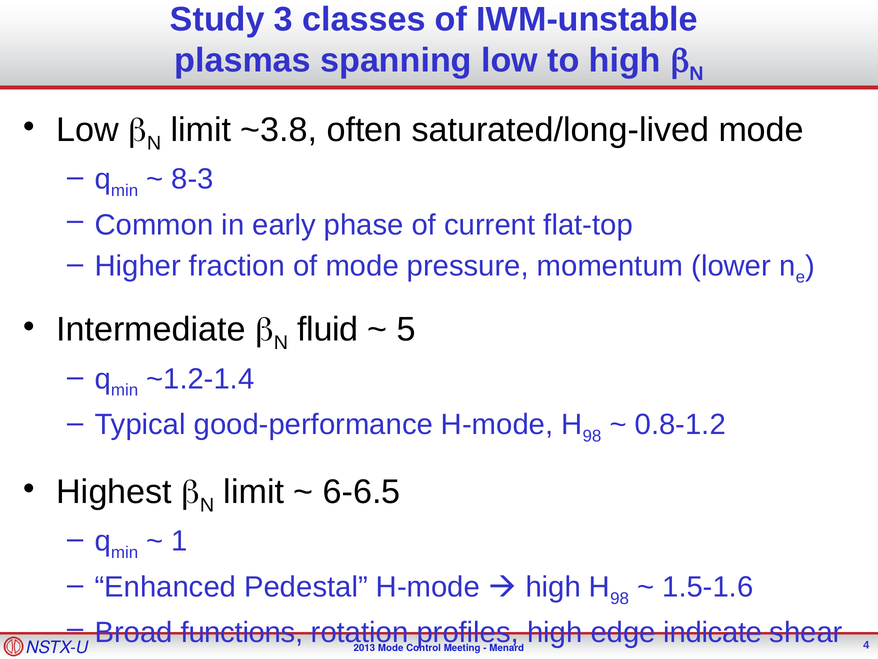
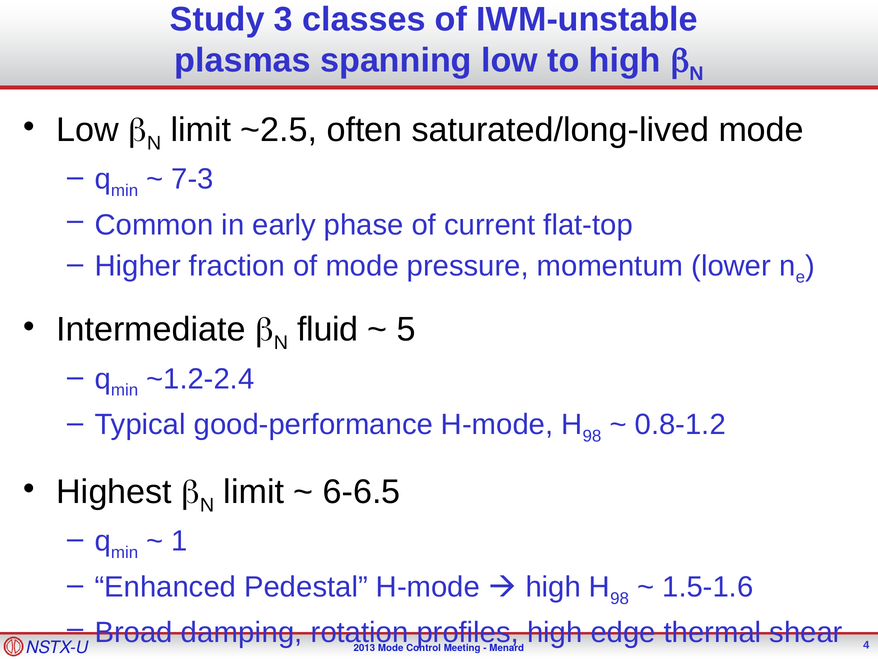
~3.8: ~3.8 -> ~2.5
8-3: 8-3 -> 7-3
~1.2-1.4: ~1.2-1.4 -> ~1.2-2.4
functions: functions -> damping
indicate: indicate -> thermal
